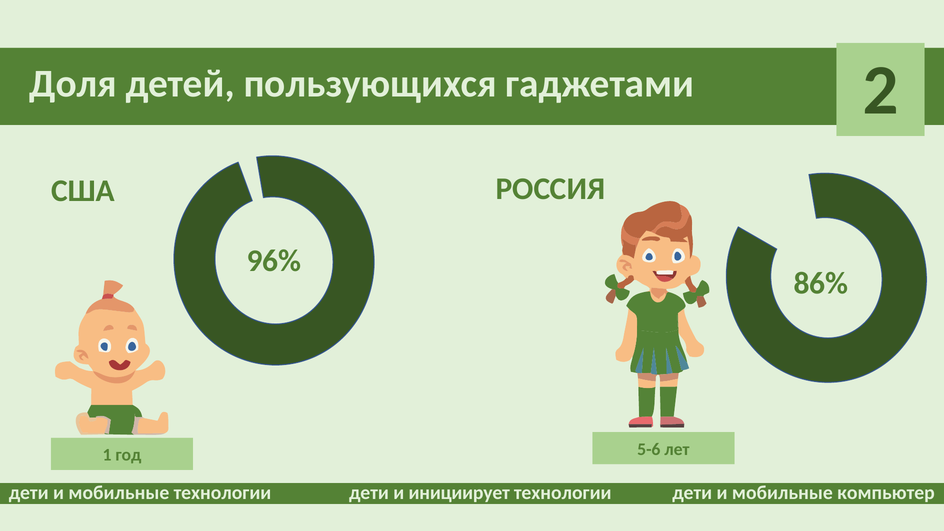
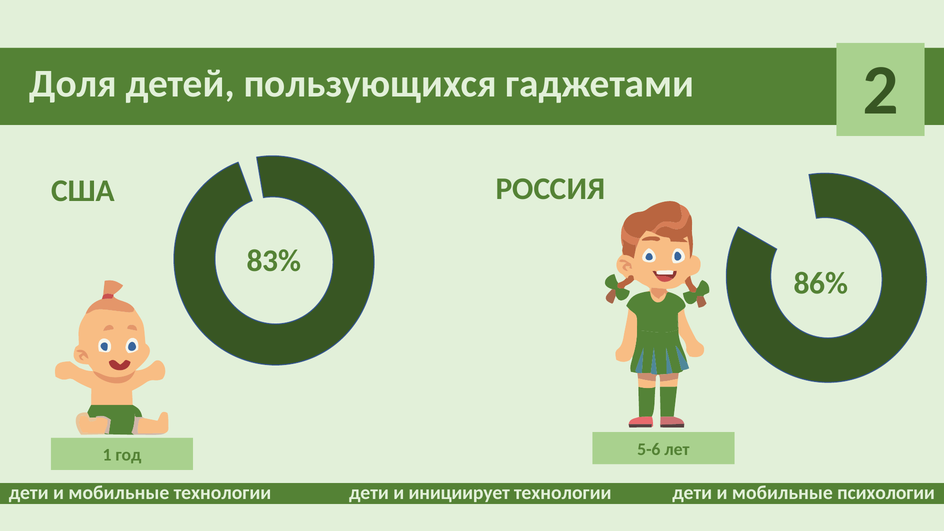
96%: 96% -> 83%
компьютер: компьютер -> психологии
